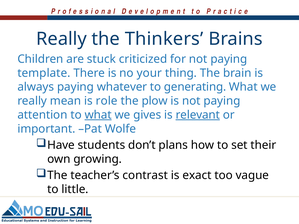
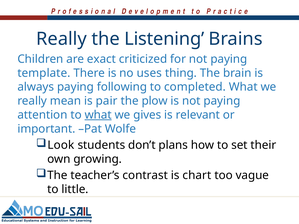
Thinkers: Thinkers -> Listening
stuck: stuck -> exact
your: your -> uses
whatever: whatever -> following
generating: generating -> completed
role: role -> pair
relevant underline: present -> none
Have: Have -> Look
exact: exact -> chart
